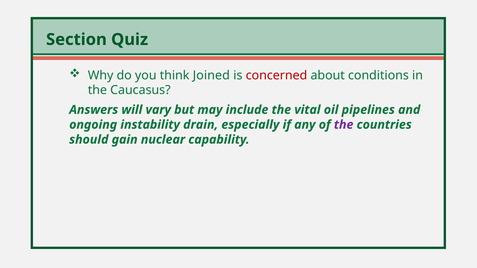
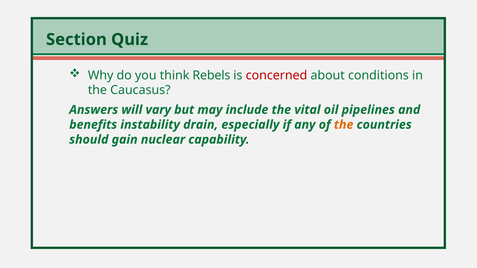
Joined: Joined -> Rebels
ongoing: ongoing -> benefits
the at (344, 125) colour: purple -> orange
